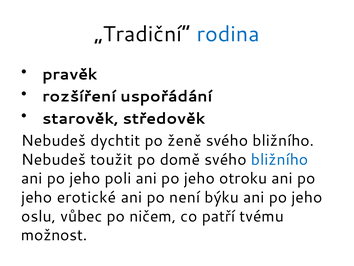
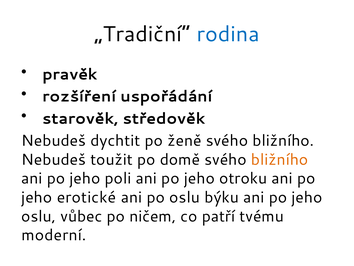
bližního at (280, 159) colour: blue -> orange
po není: není -> oslu
možnost: možnost -> moderní
